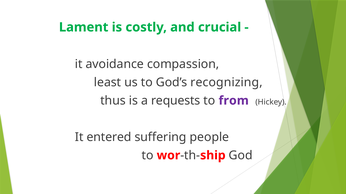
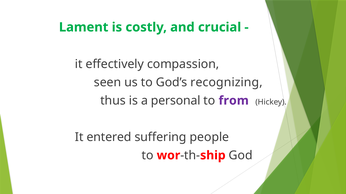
avoidance: avoidance -> effectively
least: least -> seen
requests: requests -> personal
